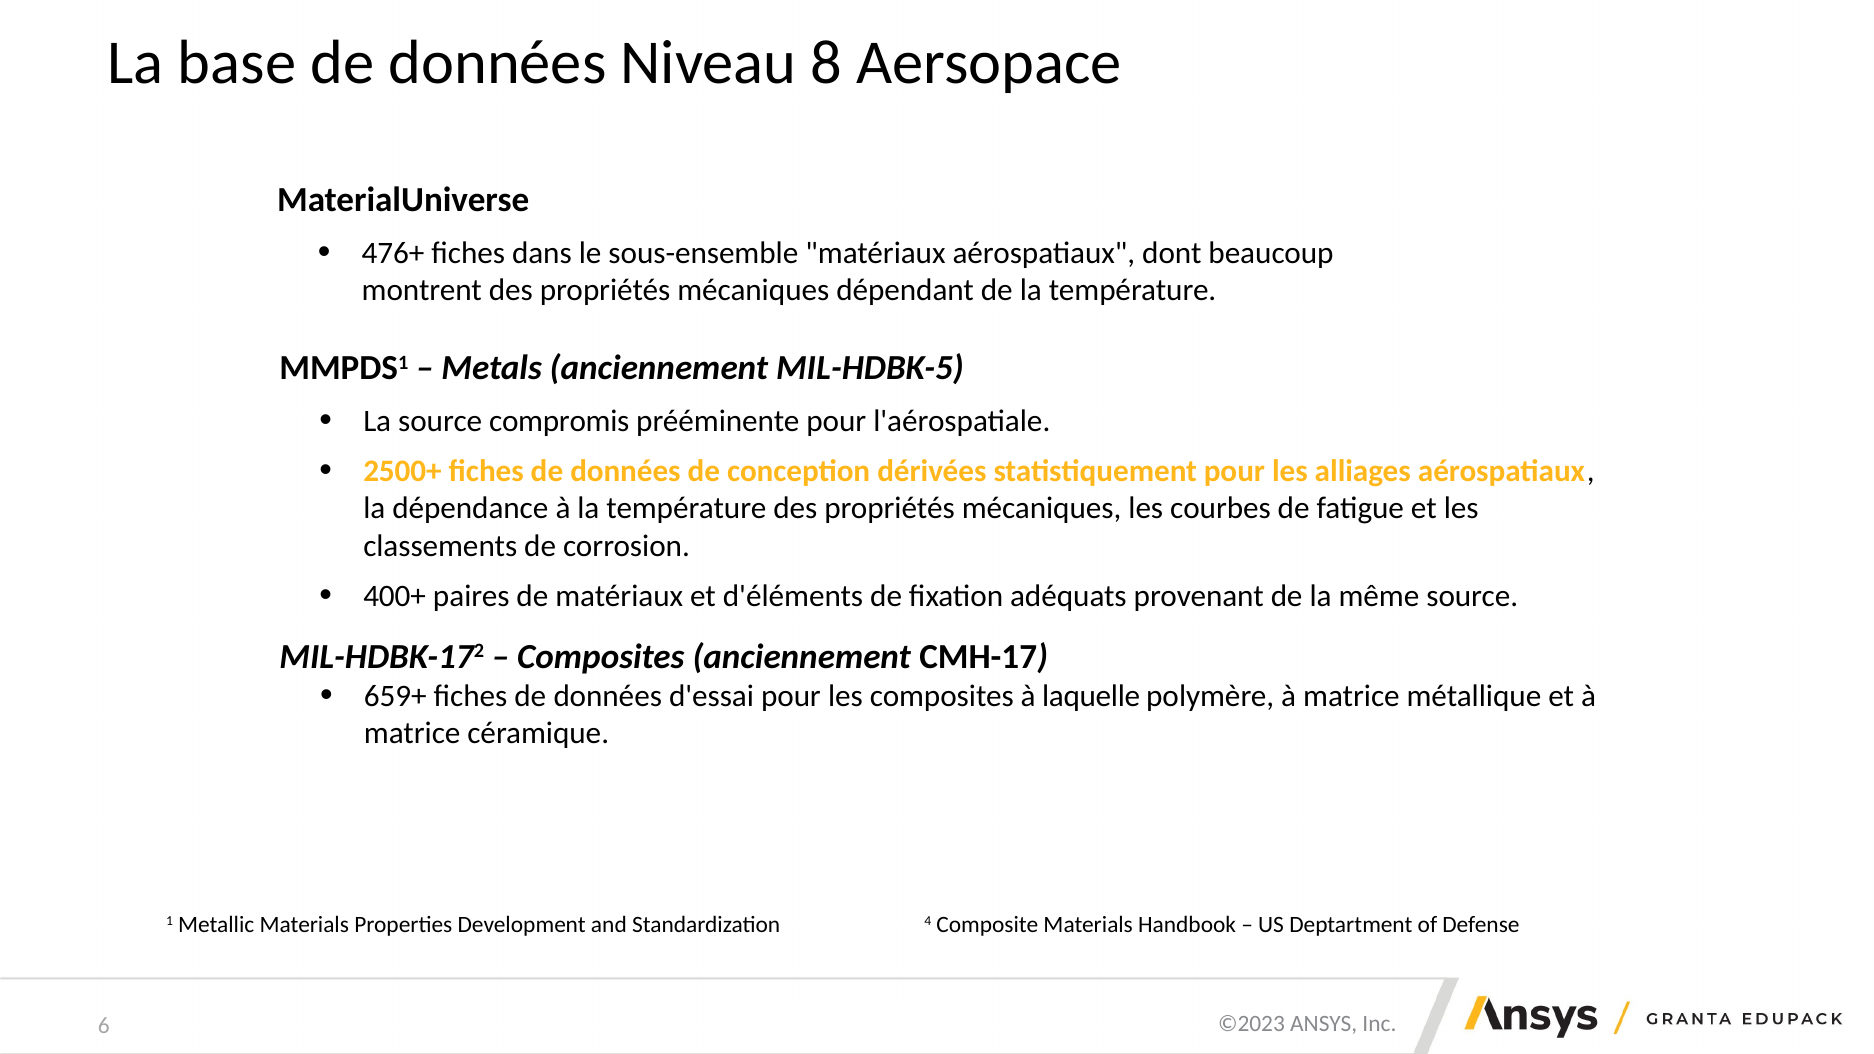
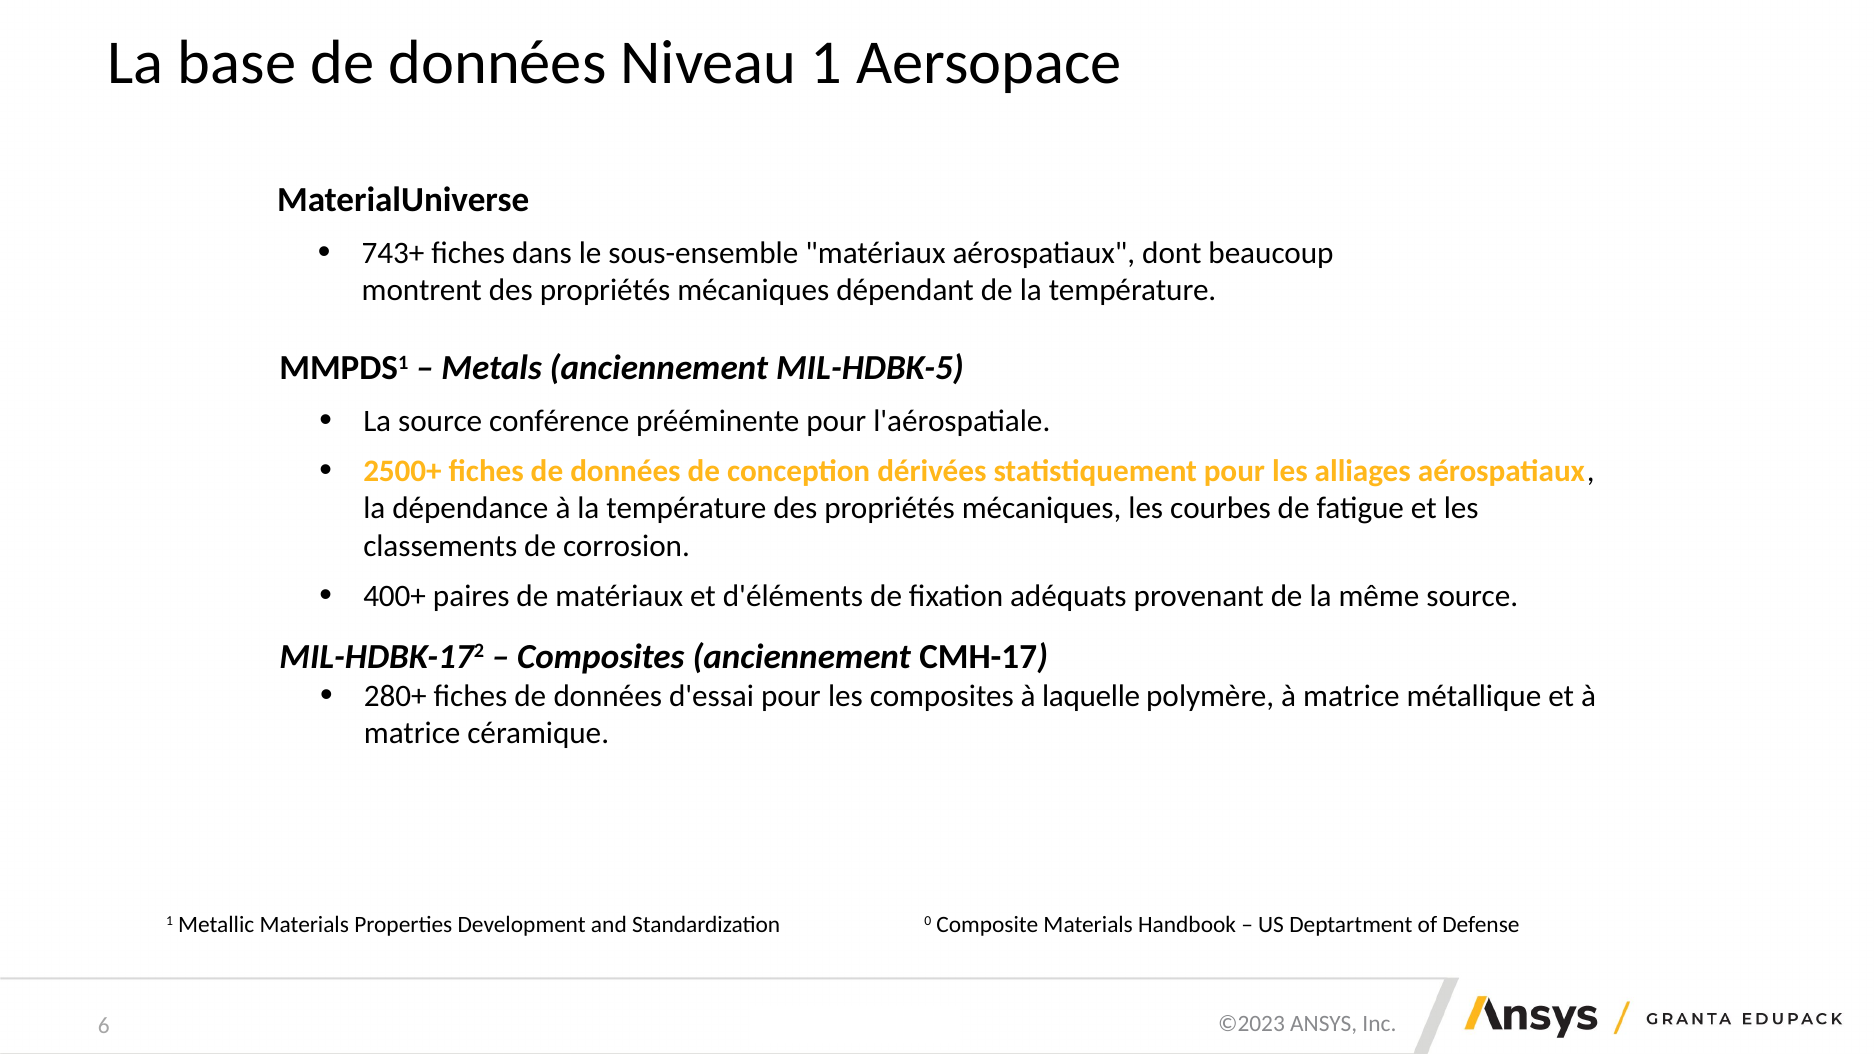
Niveau 8: 8 -> 1
476+: 476+ -> 743+
compromis: compromis -> conférence
659+: 659+ -> 280+
4: 4 -> 0
